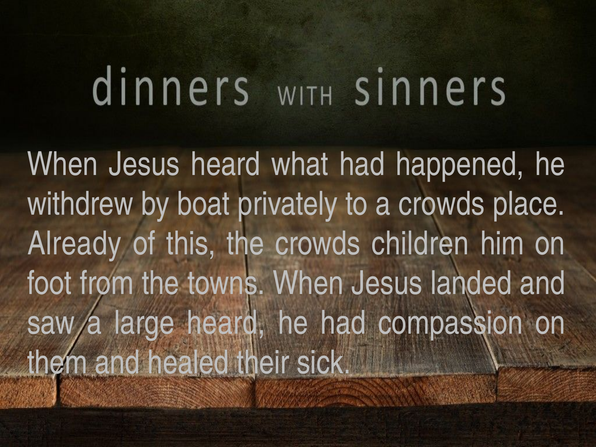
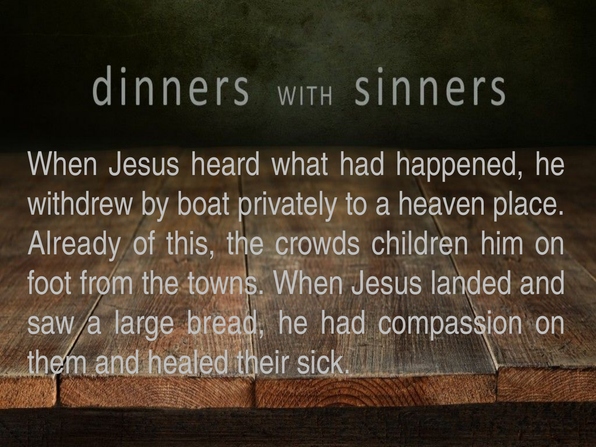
a crowds: crowds -> heaven
large heard: heard -> bread
